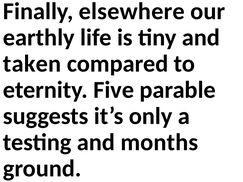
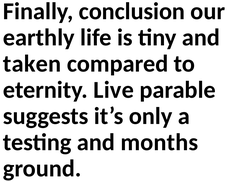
elsewhere: elsewhere -> conclusion
Five: Five -> Live
